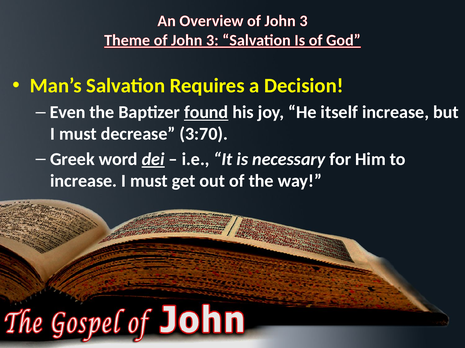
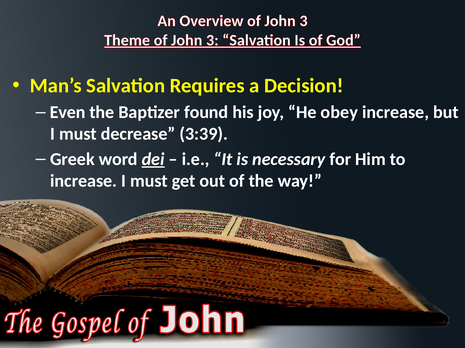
found underline: present -> none
itself: itself -> obey
3:70: 3:70 -> 3:39
